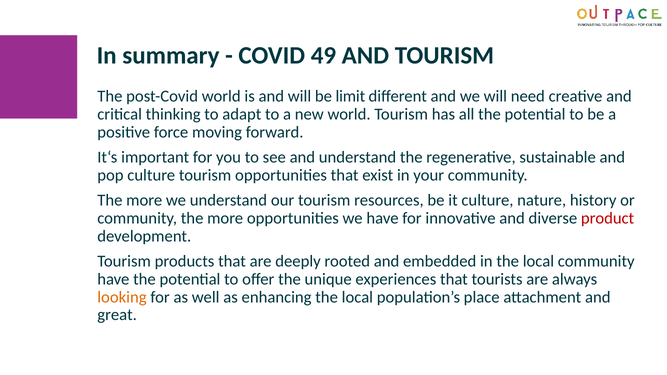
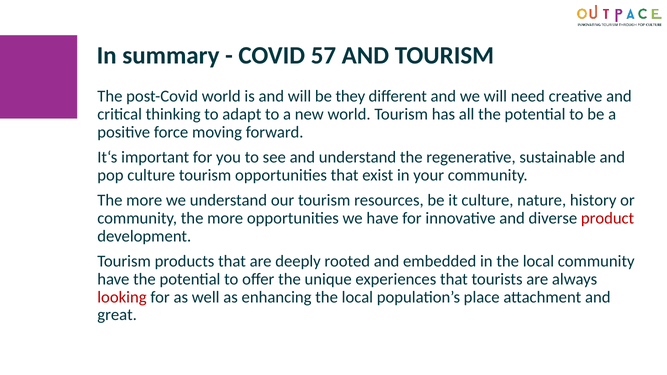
49: 49 -> 57
limit: limit -> they
looking colour: orange -> red
